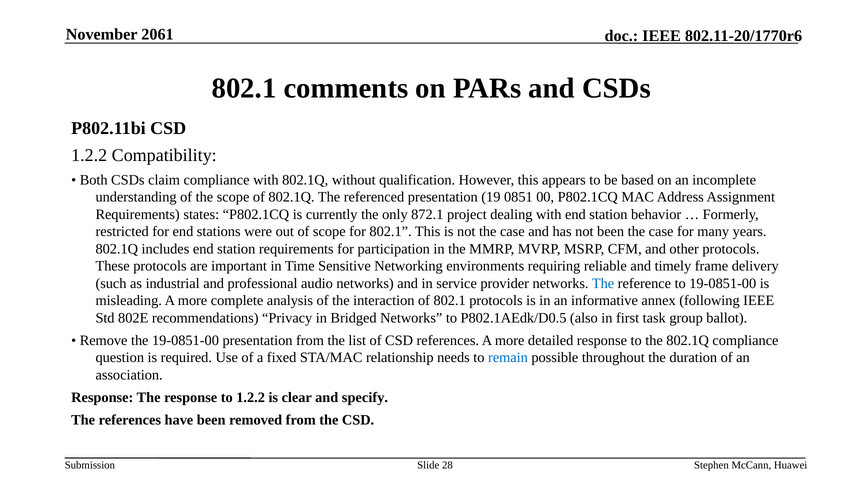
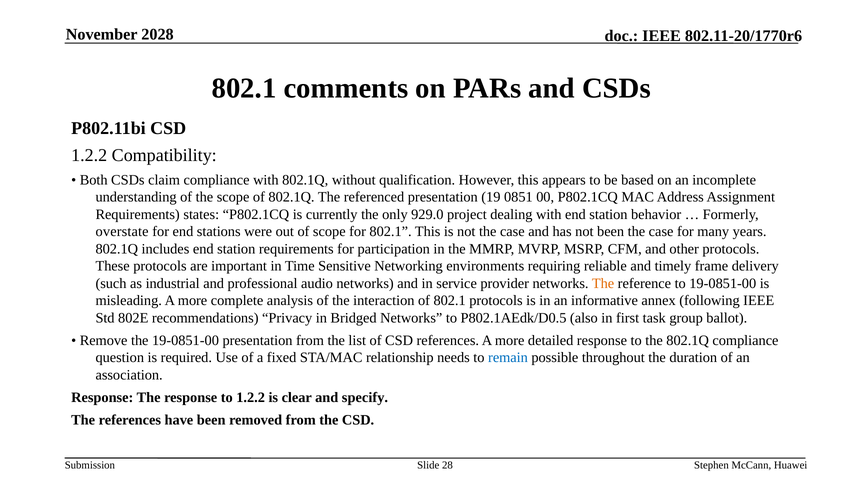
2061: 2061 -> 2028
872.1: 872.1 -> 929.0
restricted: restricted -> overstate
The at (603, 284) colour: blue -> orange
